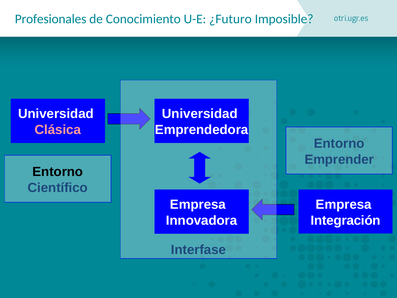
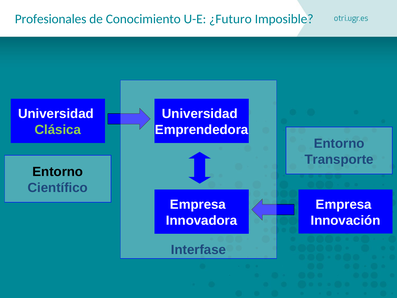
Clásica colour: pink -> light green
Emprender: Emprender -> Transporte
Integración: Integración -> Innovación
